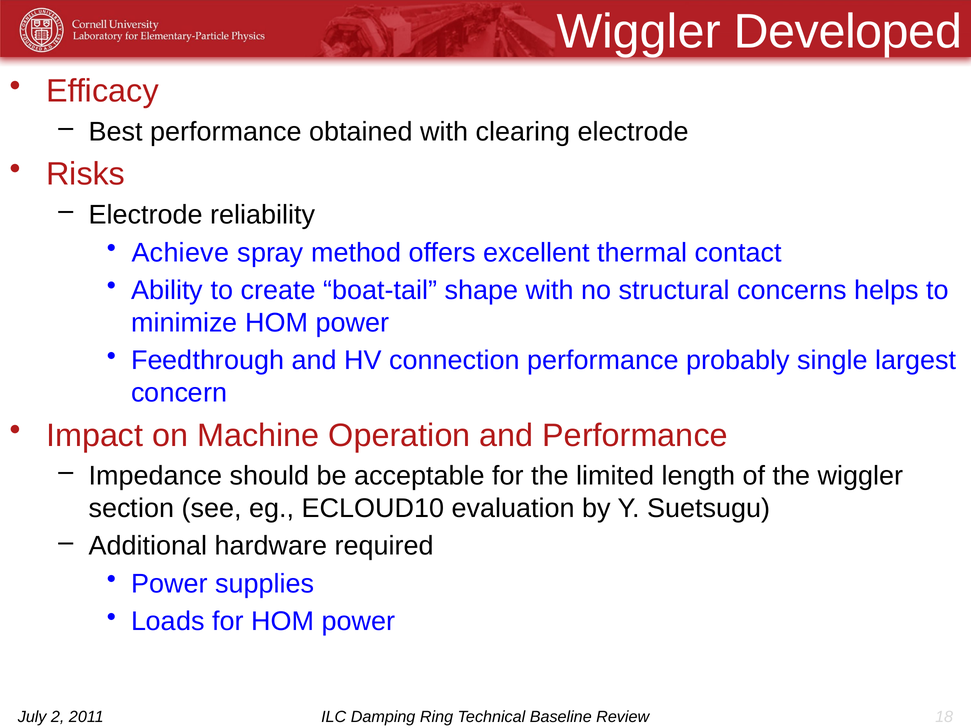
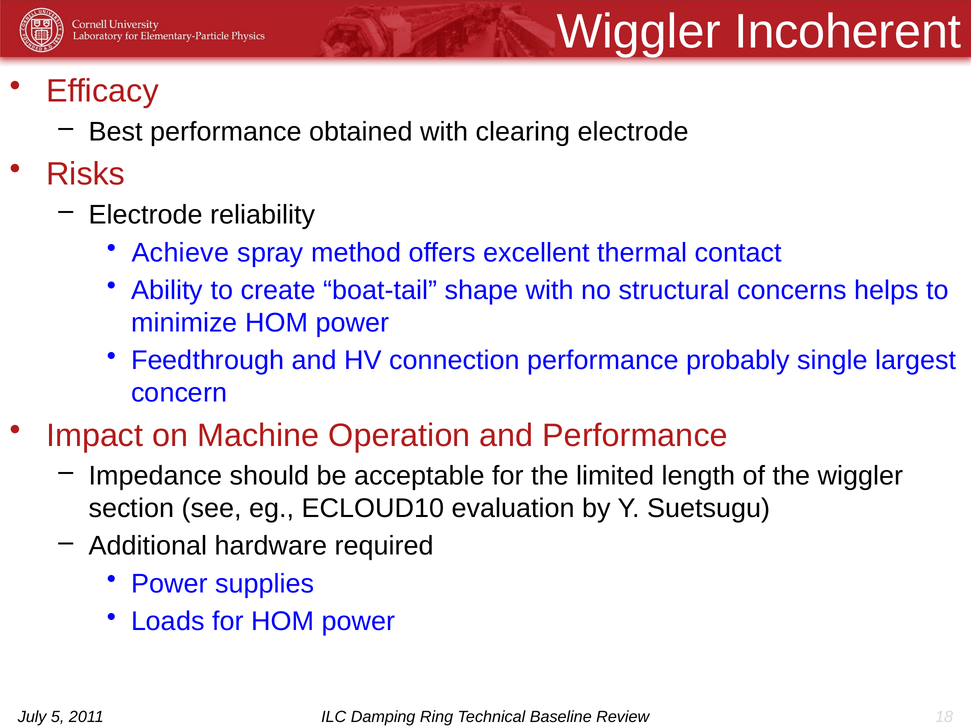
Developed: Developed -> Incoherent
2: 2 -> 5
